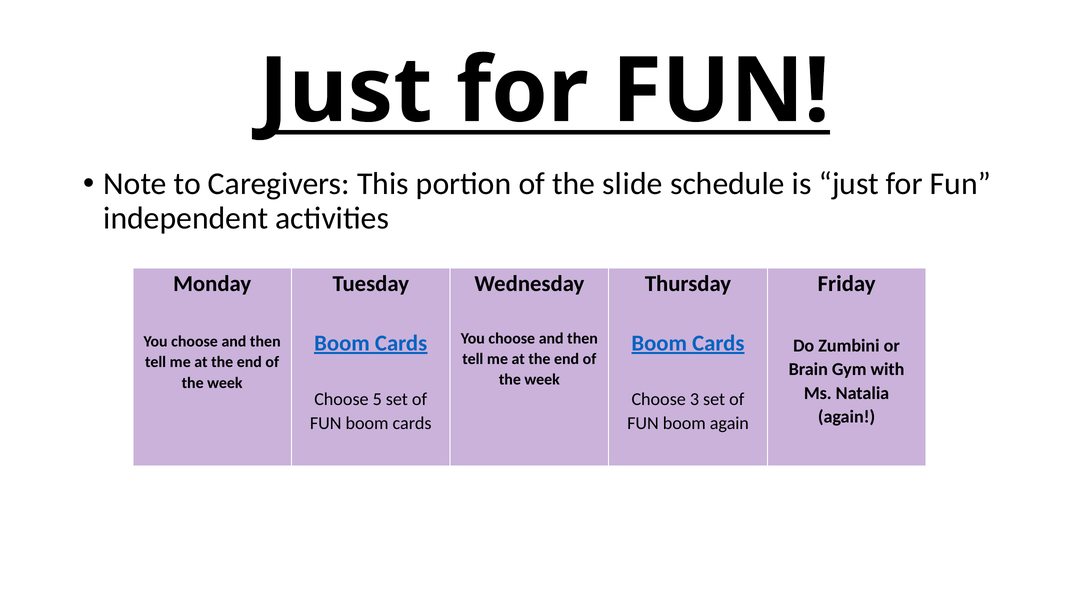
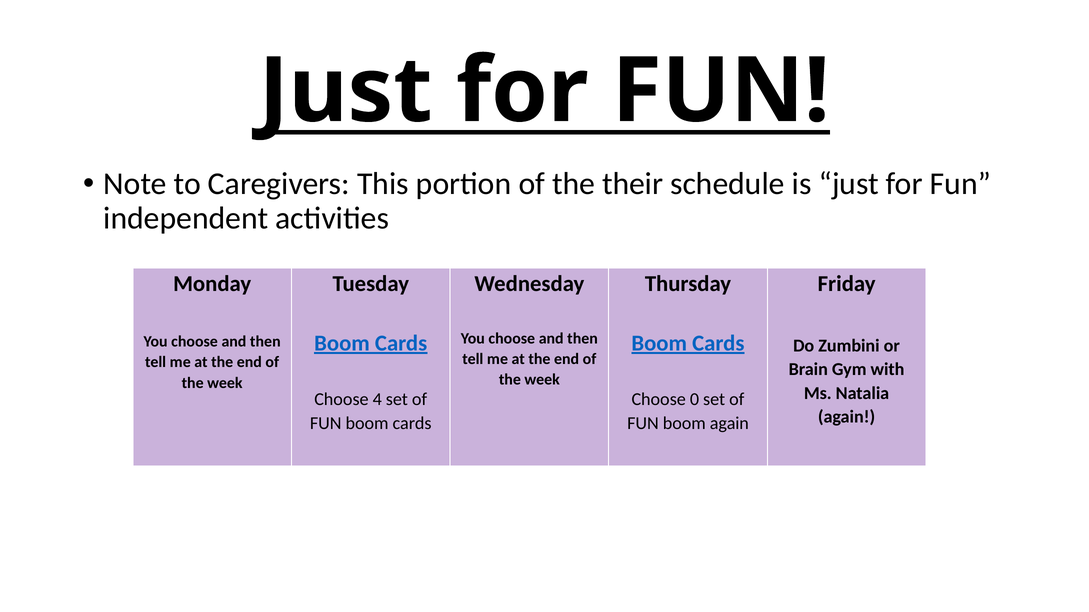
slide: slide -> their
5: 5 -> 4
3: 3 -> 0
